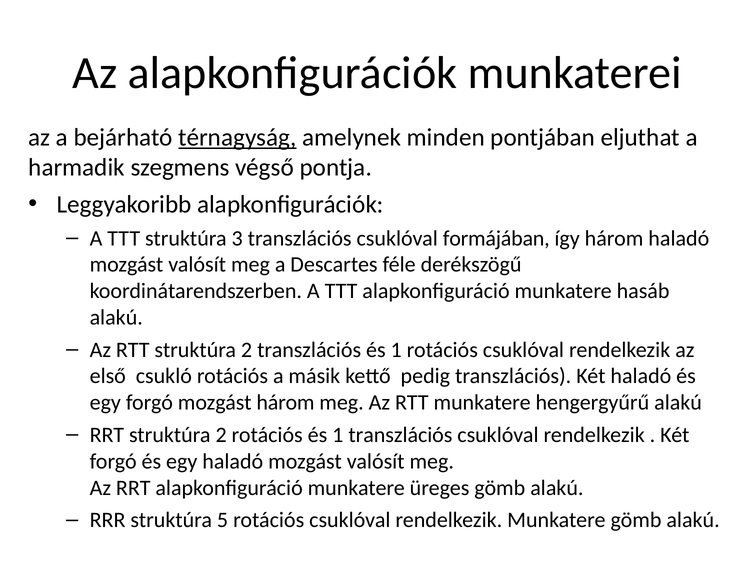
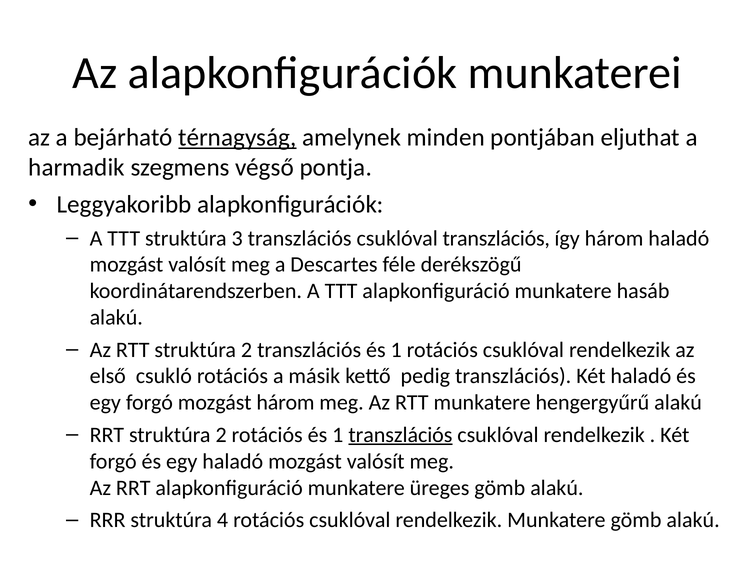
csuklóval formájában: formájában -> transzlációs
transzlációs at (400, 435) underline: none -> present
5: 5 -> 4
